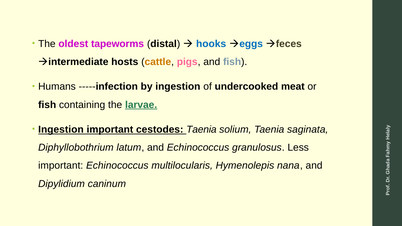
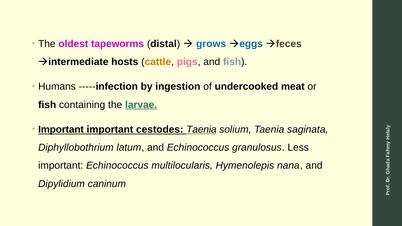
hooks: hooks -> grows
Ingestion at (61, 130): Ingestion -> Important
Taenia at (201, 130) underline: none -> present
